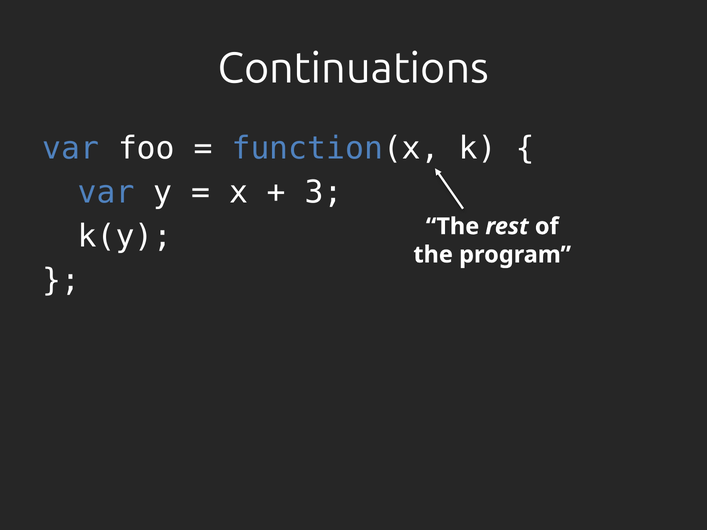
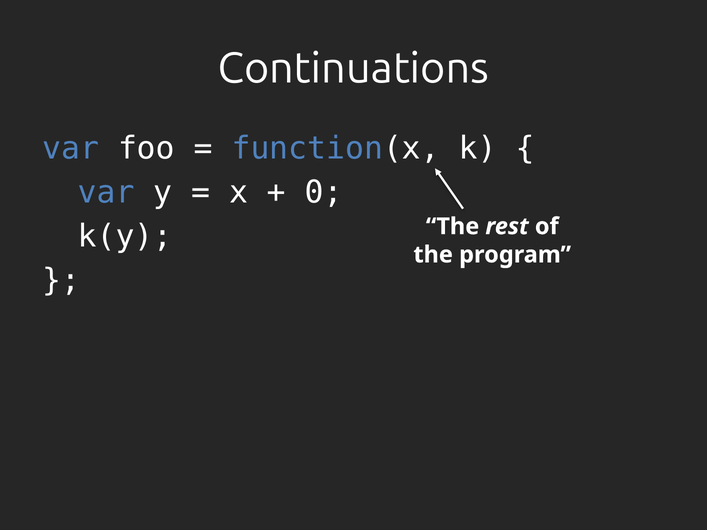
3: 3 -> 0
